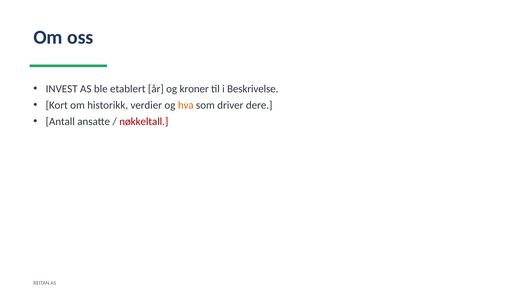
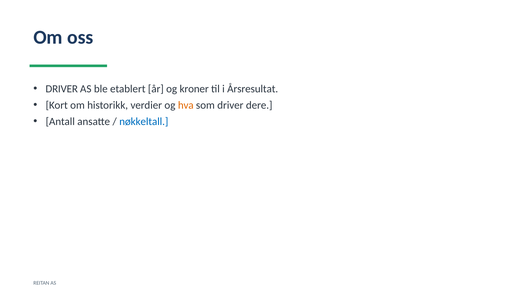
INVEST at (62, 89): INVEST -> DRIVER
Beskrivelse: Beskrivelse -> Årsresultat
nøkkeltall colour: red -> blue
